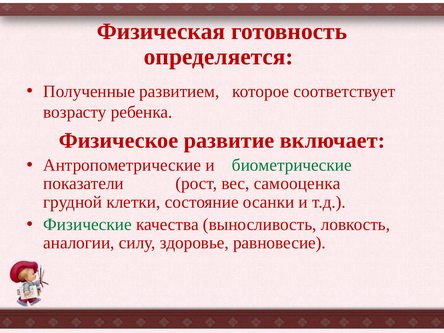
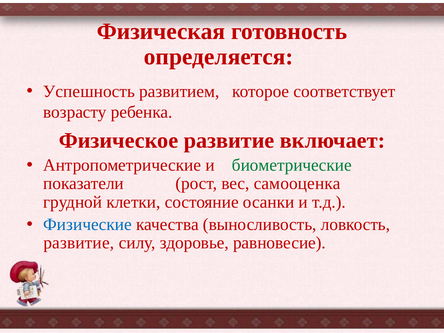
Полученные: Полученные -> Успешность
Физические colour: green -> blue
аналогии at (79, 243): аналогии -> развитие
